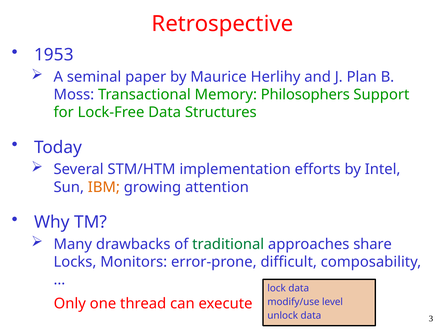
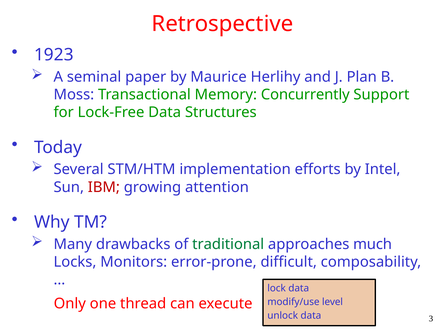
1953: 1953 -> 1923
Philosophers: Philosophers -> Concurrently
IBM colour: orange -> red
share: share -> much
